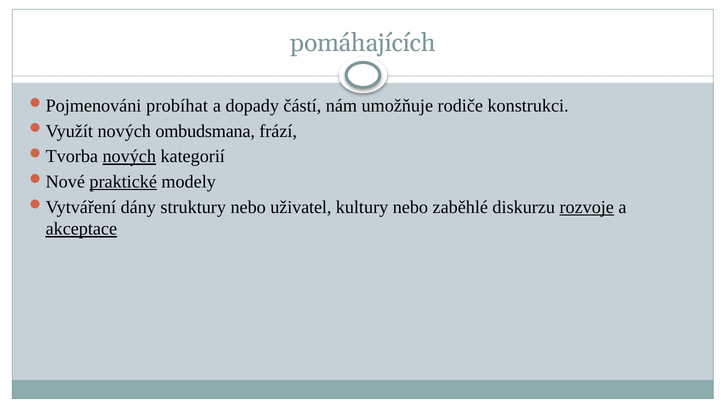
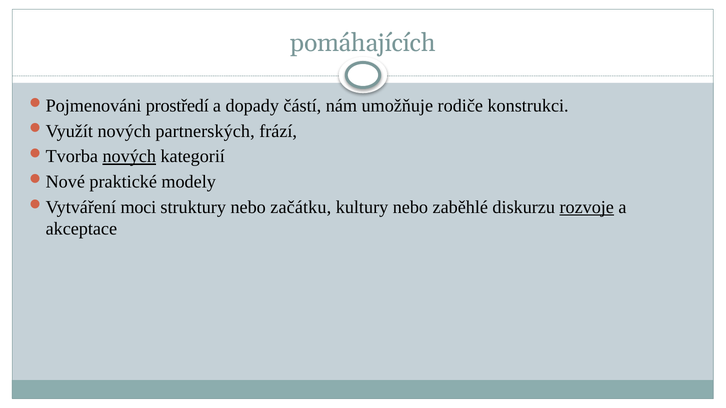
probíhat: probíhat -> prostředí
ombudsmana: ombudsmana -> partnerských
praktické underline: present -> none
dány: dány -> moci
uživatel: uživatel -> začátku
akceptace underline: present -> none
